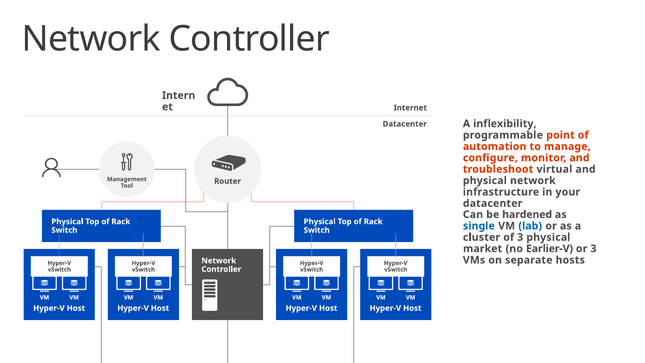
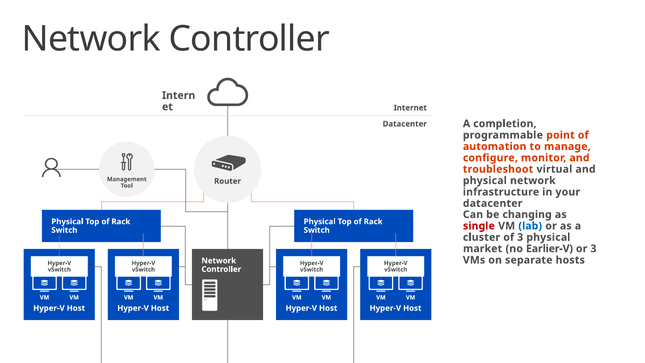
inflexibility: inflexibility -> completion
hardened: hardened -> changing
single colour: blue -> red
